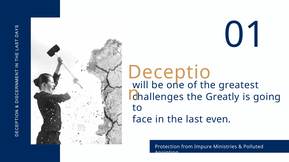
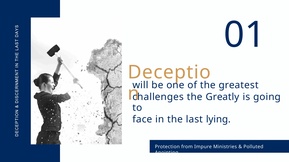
even: even -> lying
